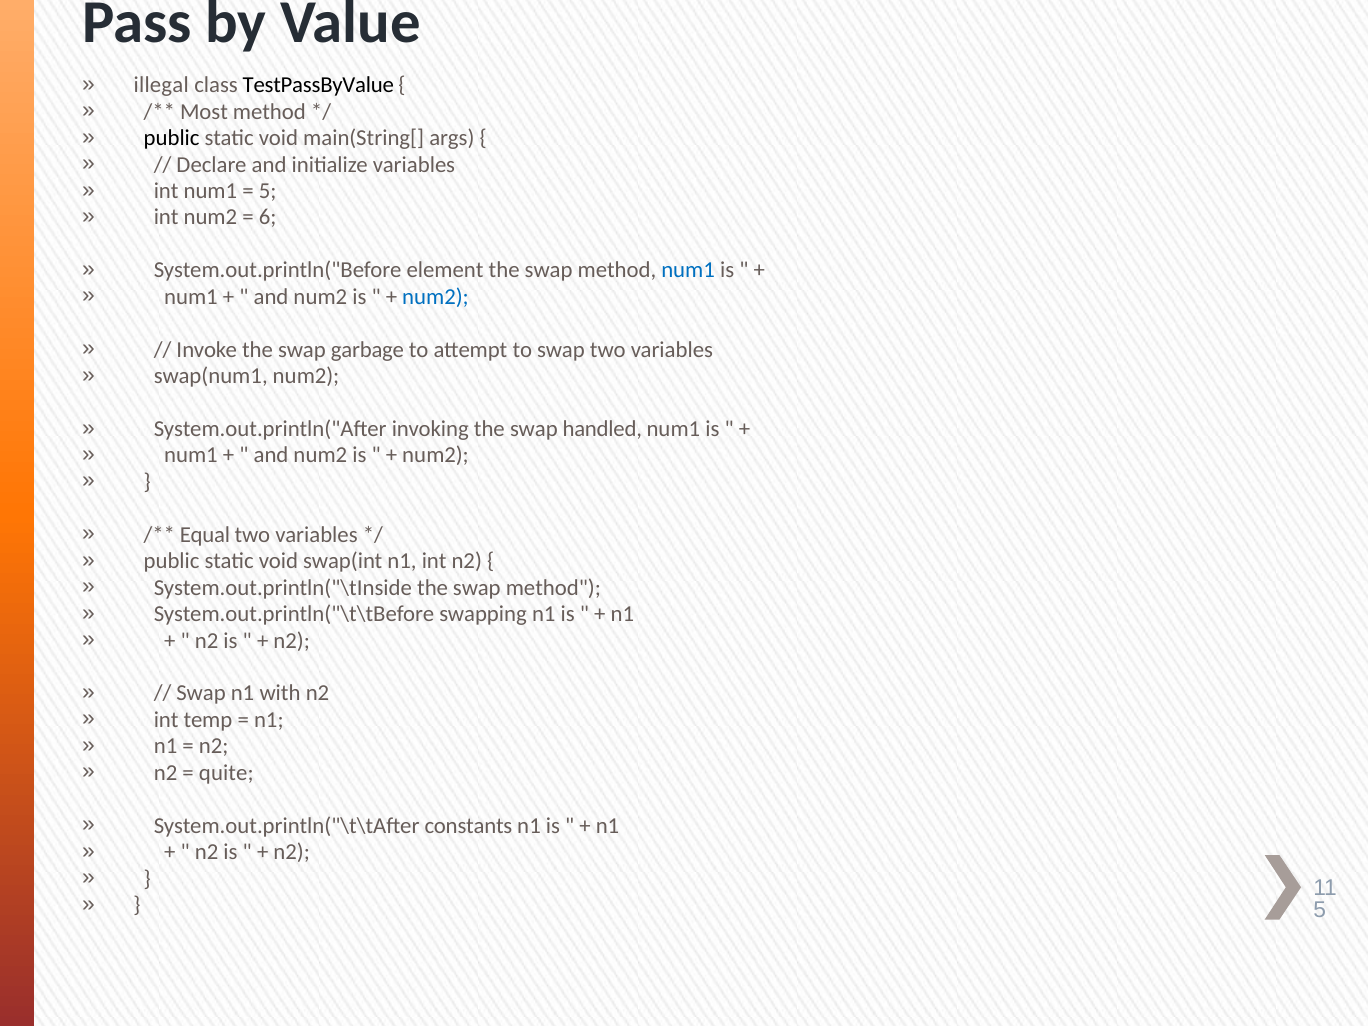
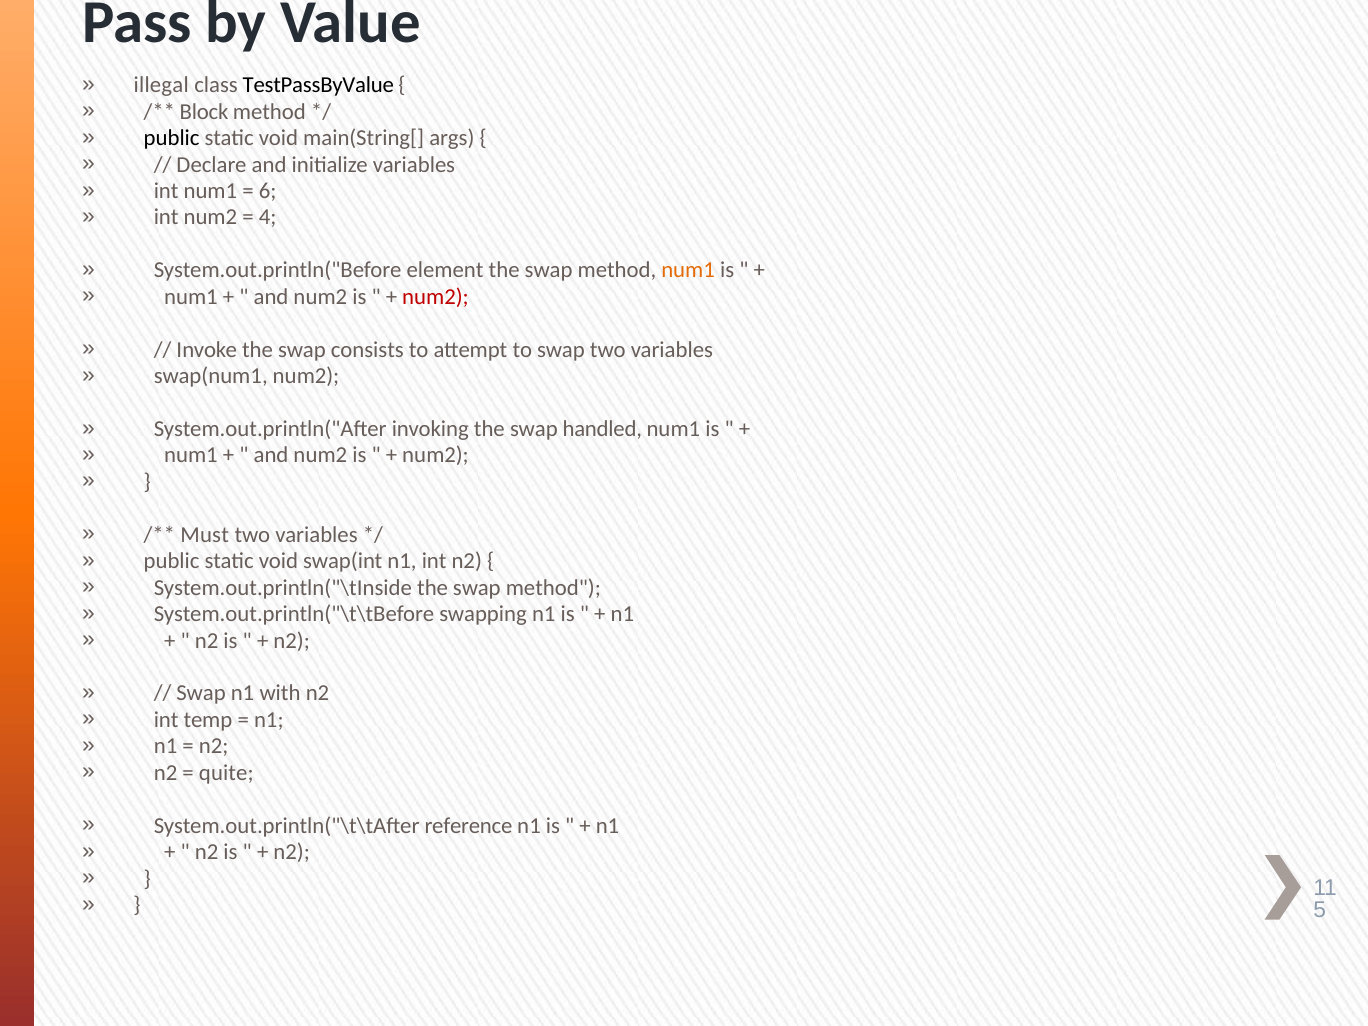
Most: Most -> Block
5 at (268, 191): 5 -> 6
6: 6 -> 4
num1 at (688, 270) colour: blue -> orange
num2 at (436, 297) colour: blue -> red
garbage: garbage -> consists
Equal: Equal -> Must
constants: constants -> reference
